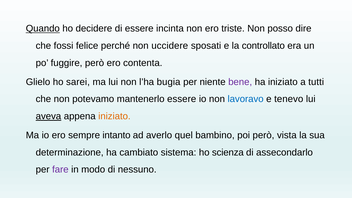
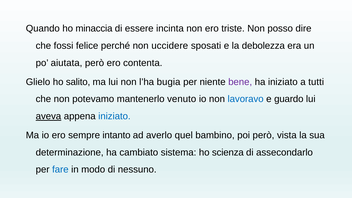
Quando underline: present -> none
decidere: decidere -> minaccia
controllato: controllato -> debolezza
fuggire: fuggire -> aiutata
sarei: sarei -> salito
mantenerlo essere: essere -> venuto
tenevo: tenevo -> guardo
iniziato at (114, 116) colour: orange -> blue
fare colour: purple -> blue
